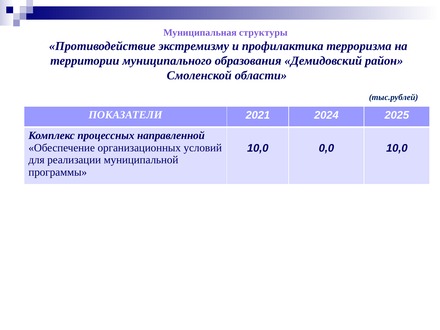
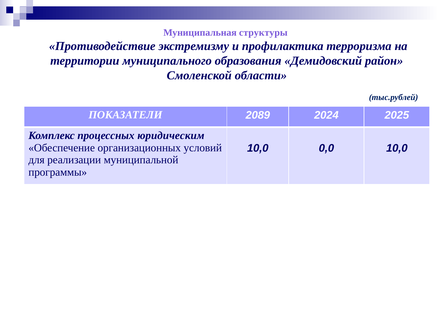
2021: 2021 -> 2089
направленной: направленной -> юридическим
